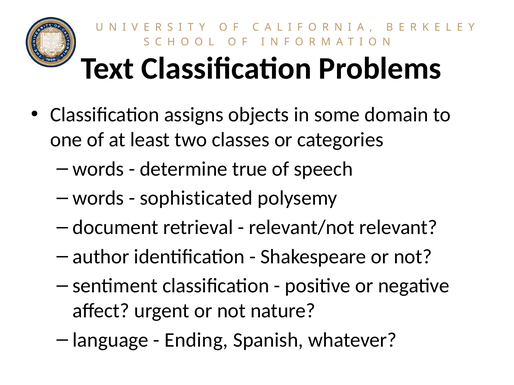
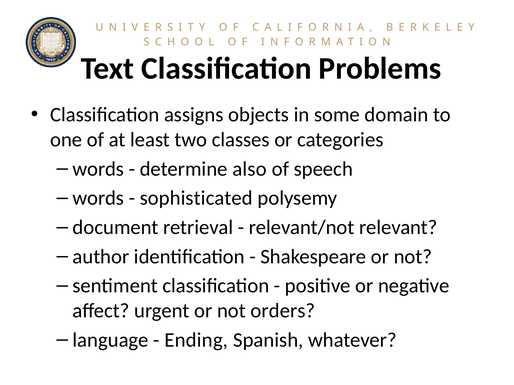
true: true -> also
nature: nature -> orders
